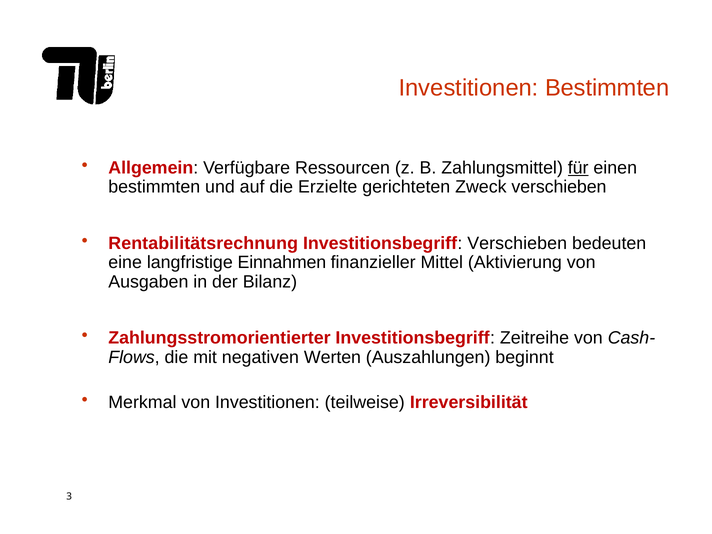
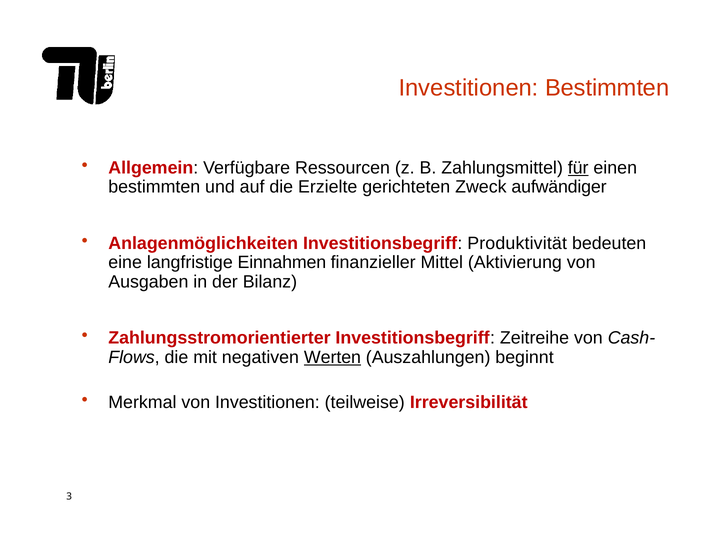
Zweck verschieben: verschieben -> aufwändiger
Rentabilitätsrechnung: Rentabilitätsrechnung -> Anlagenmöglichkeiten
Investitionsbegriff Verschieben: Verschieben -> Produktivität
Werten underline: none -> present
